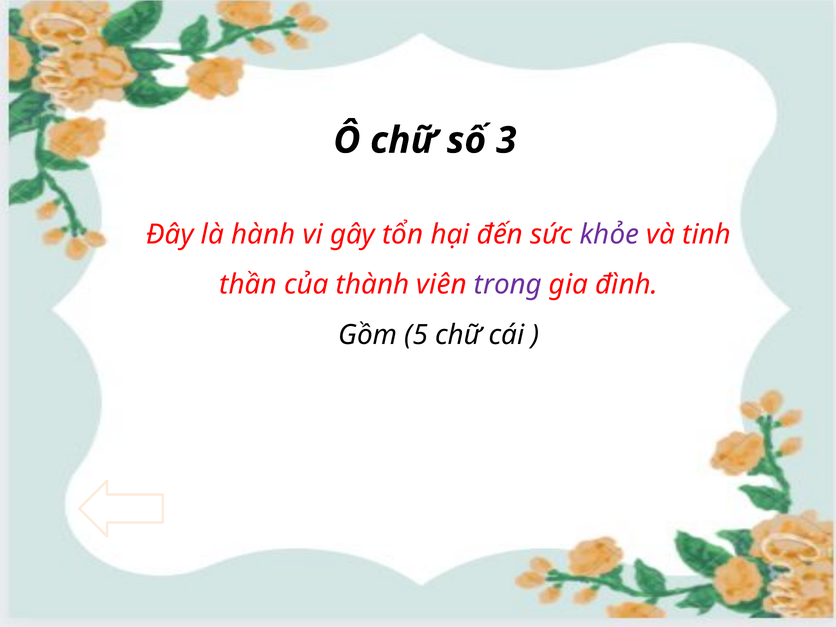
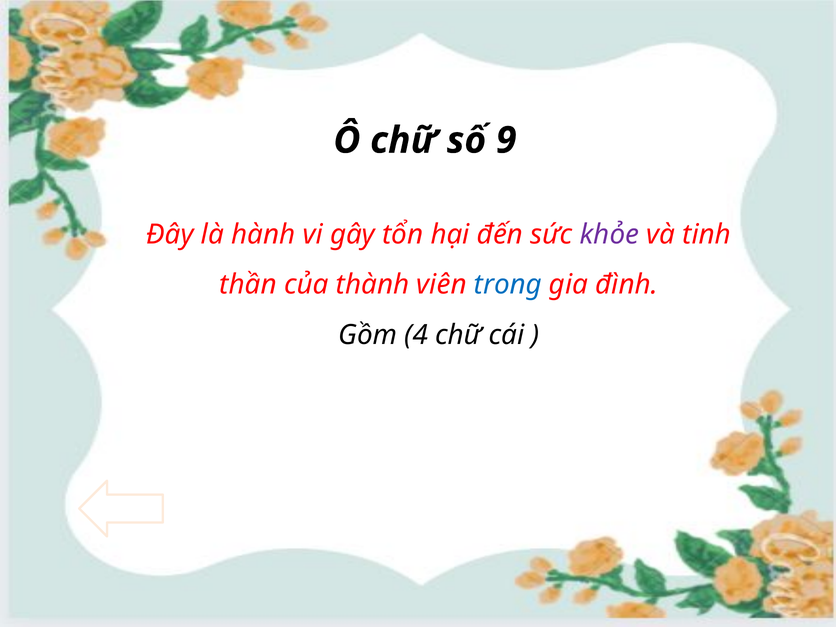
3: 3 -> 9
trong colour: purple -> blue
5: 5 -> 4
